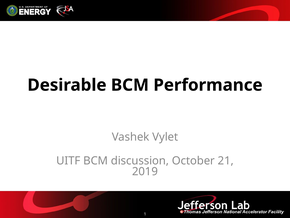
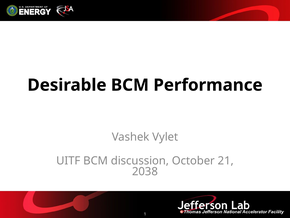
2019: 2019 -> 2038
